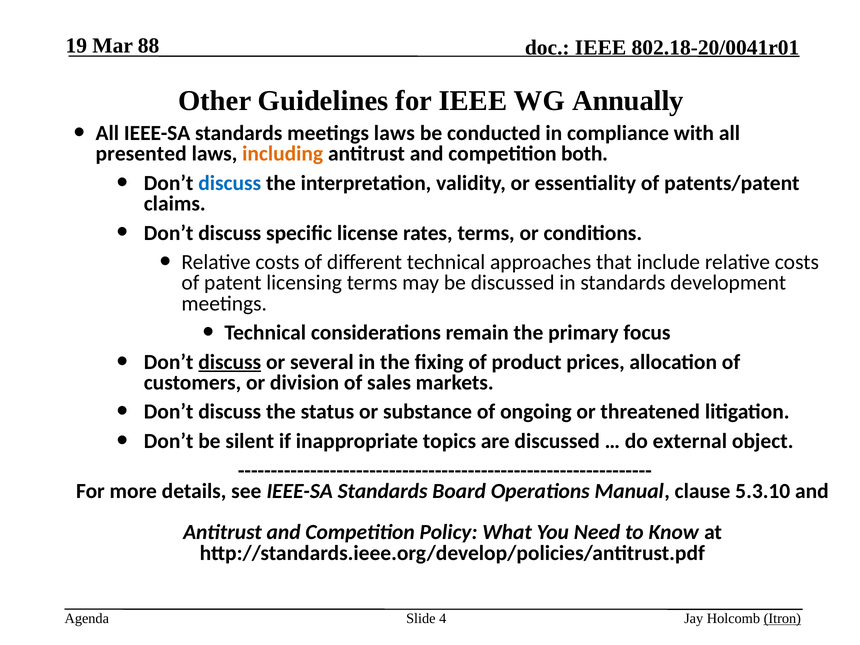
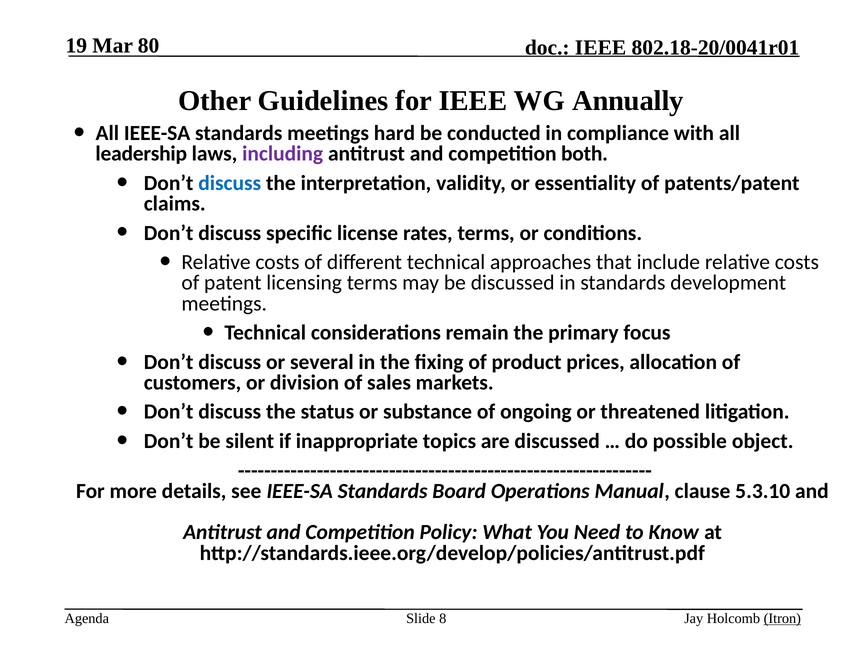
88: 88 -> 80
meetings laws: laws -> hard
presented: presented -> leadership
including colour: orange -> purple
discuss at (230, 362) underline: present -> none
external: external -> possible
4: 4 -> 8
